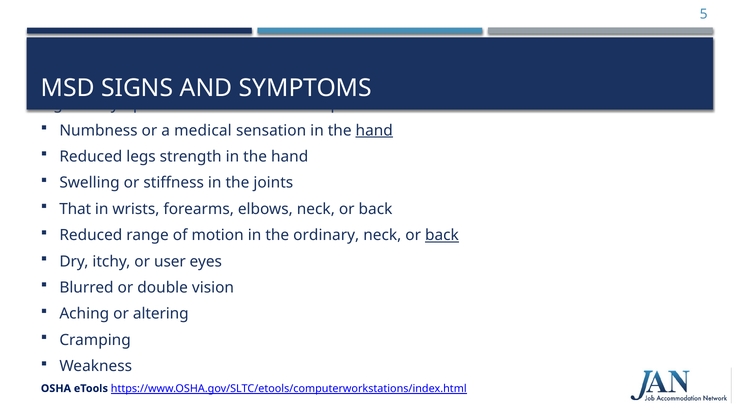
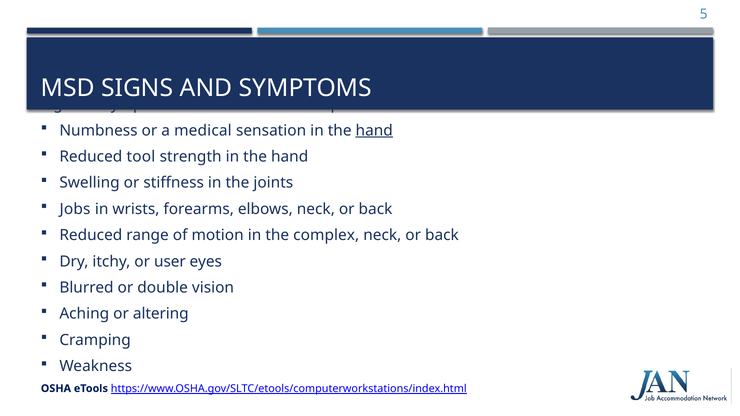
legs: legs -> tool
That: That -> Jobs
ordinary: ordinary -> complex
back at (442, 235) underline: present -> none
